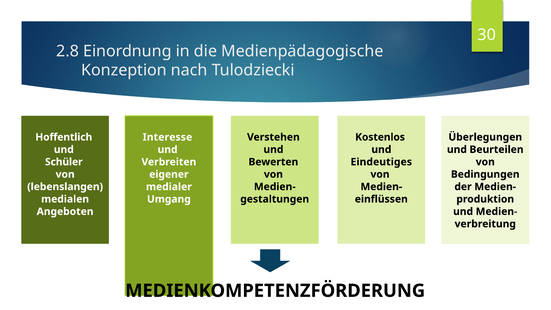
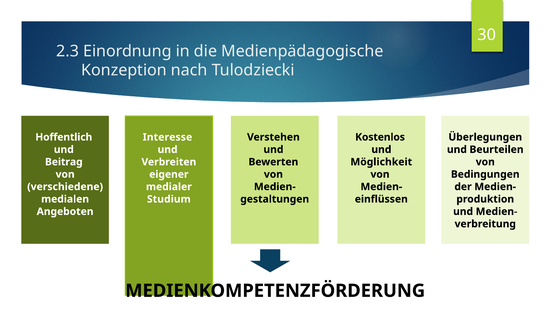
2.8: 2.8 -> 2.3
Schüler: Schüler -> Beitrag
Eindeutiges: Eindeutiges -> Möglichkeit
lebenslangen: lebenslangen -> verschiedene
Umgang: Umgang -> Studium
